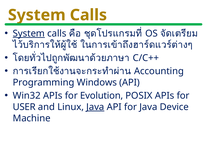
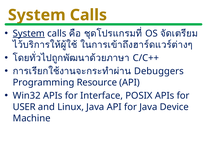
Accounting: Accounting -> Debuggers
Windows: Windows -> Resource
Evolution: Evolution -> Interface
Java at (95, 107) underline: present -> none
